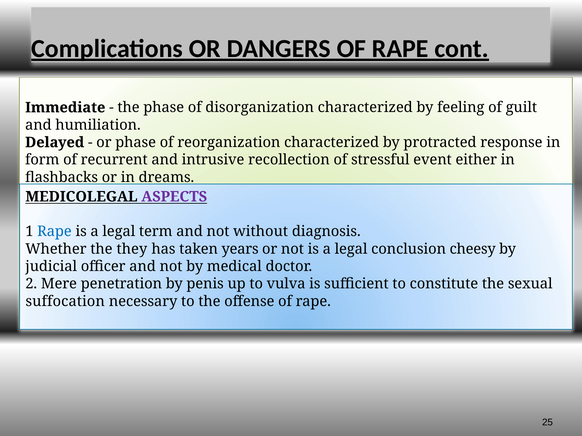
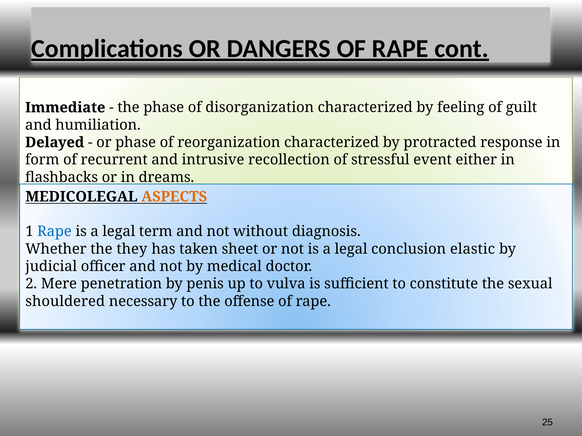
ASPECTS colour: purple -> orange
years: years -> sheet
cheesy: cheesy -> elastic
suffocation: suffocation -> shouldered
